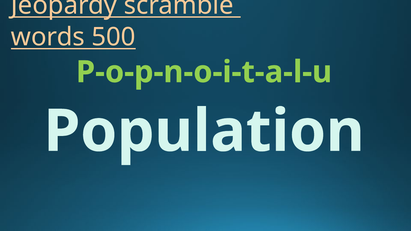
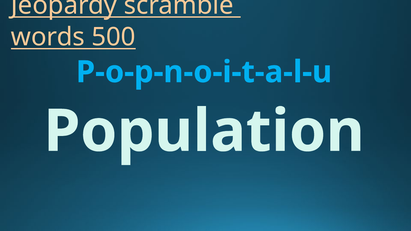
P-o-p-n-o-i-t-a-l-u colour: light green -> light blue
